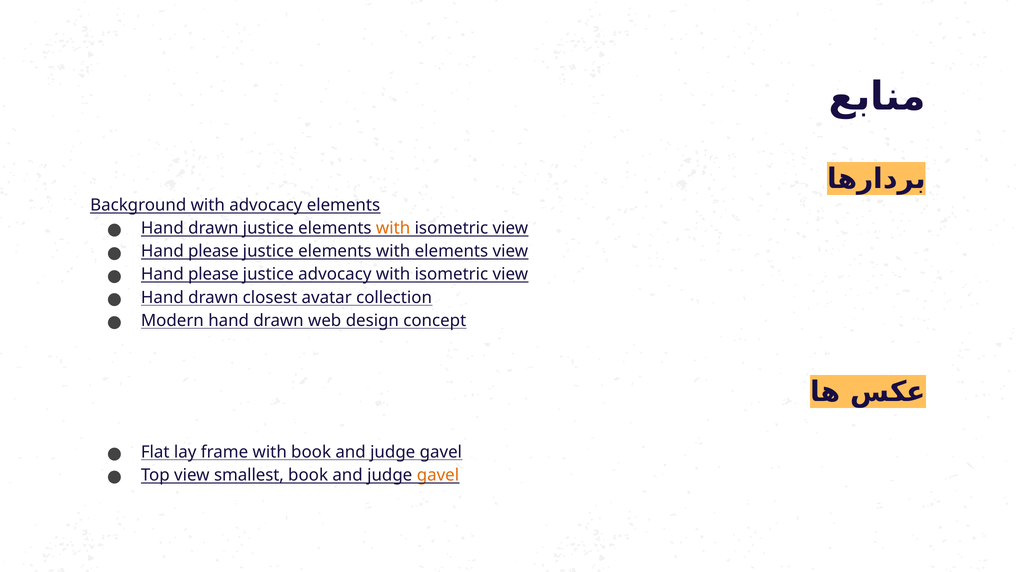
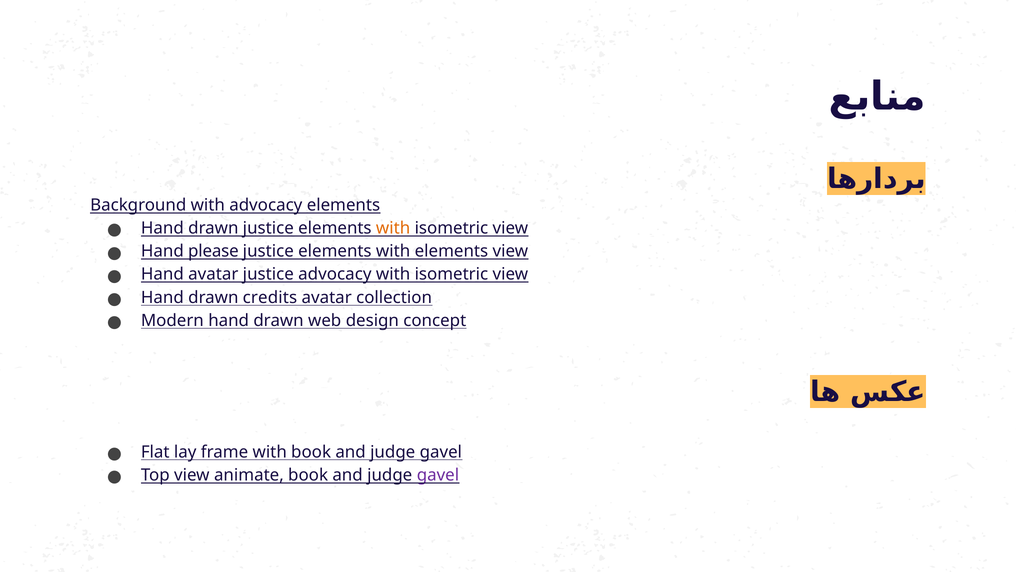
please at (213, 274): please -> avatar
closest: closest -> credits
smallest: smallest -> animate
gavel at (438, 475) colour: orange -> purple
